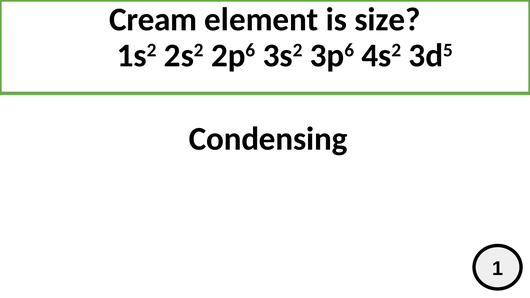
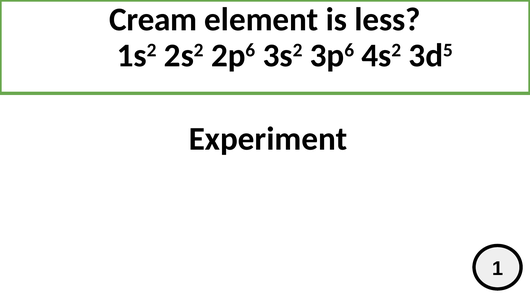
size: size -> less
Condensing: Condensing -> Experiment
